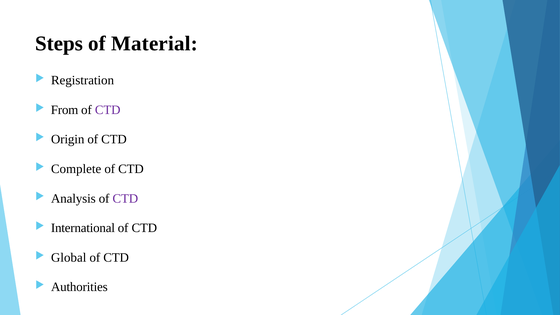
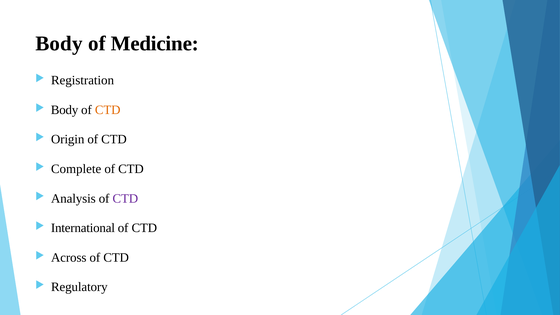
Steps at (59, 43): Steps -> Body
Material: Material -> Medicine
From at (65, 110): From -> Body
CTD at (108, 110) colour: purple -> orange
Global: Global -> Across
Authorities: Authorities -> Regulatory
